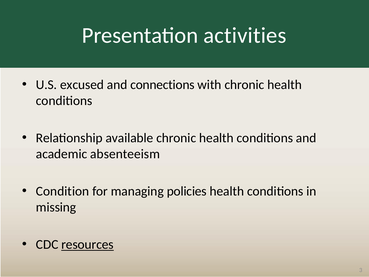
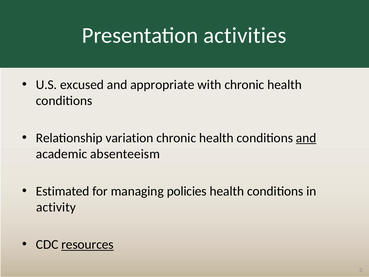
connections: connections -> appropriate
available: available -> variation
and at (306, 138) underline: none -> present
Condition: Condition -> Estimated
missing: missing -> activity
